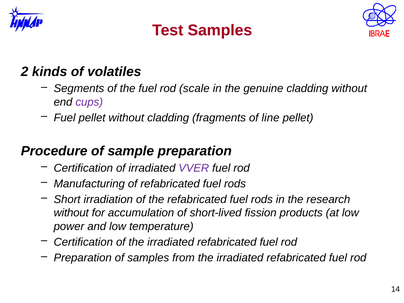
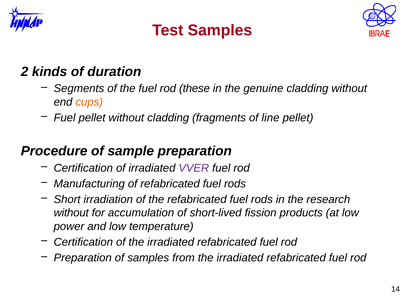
volatiles: volatiles -> duration
scale: scale -> these
cups colour: purple -> orange
